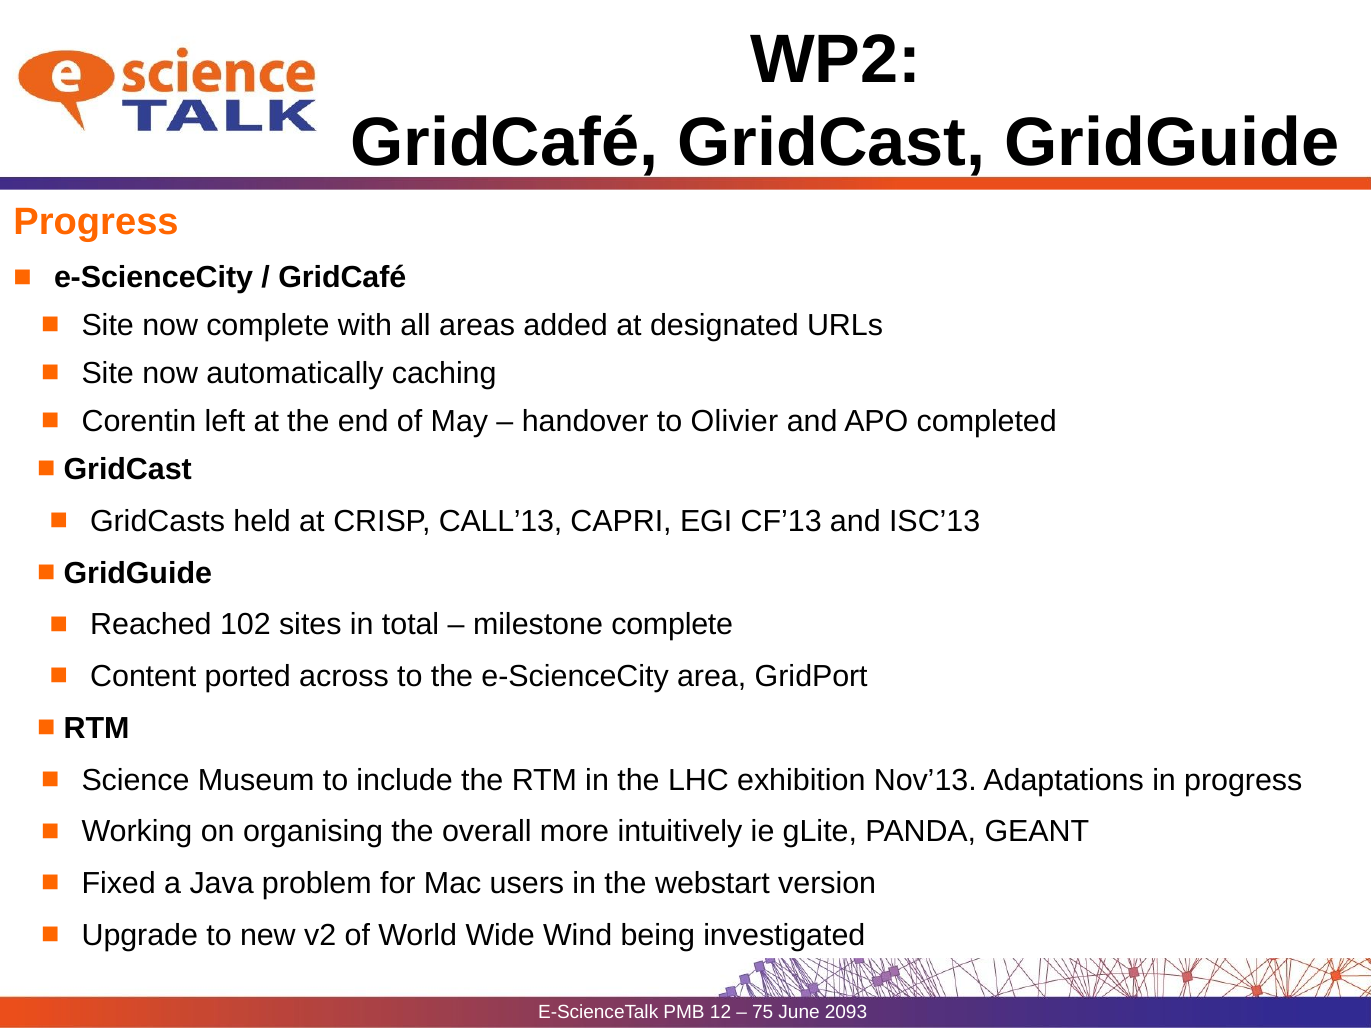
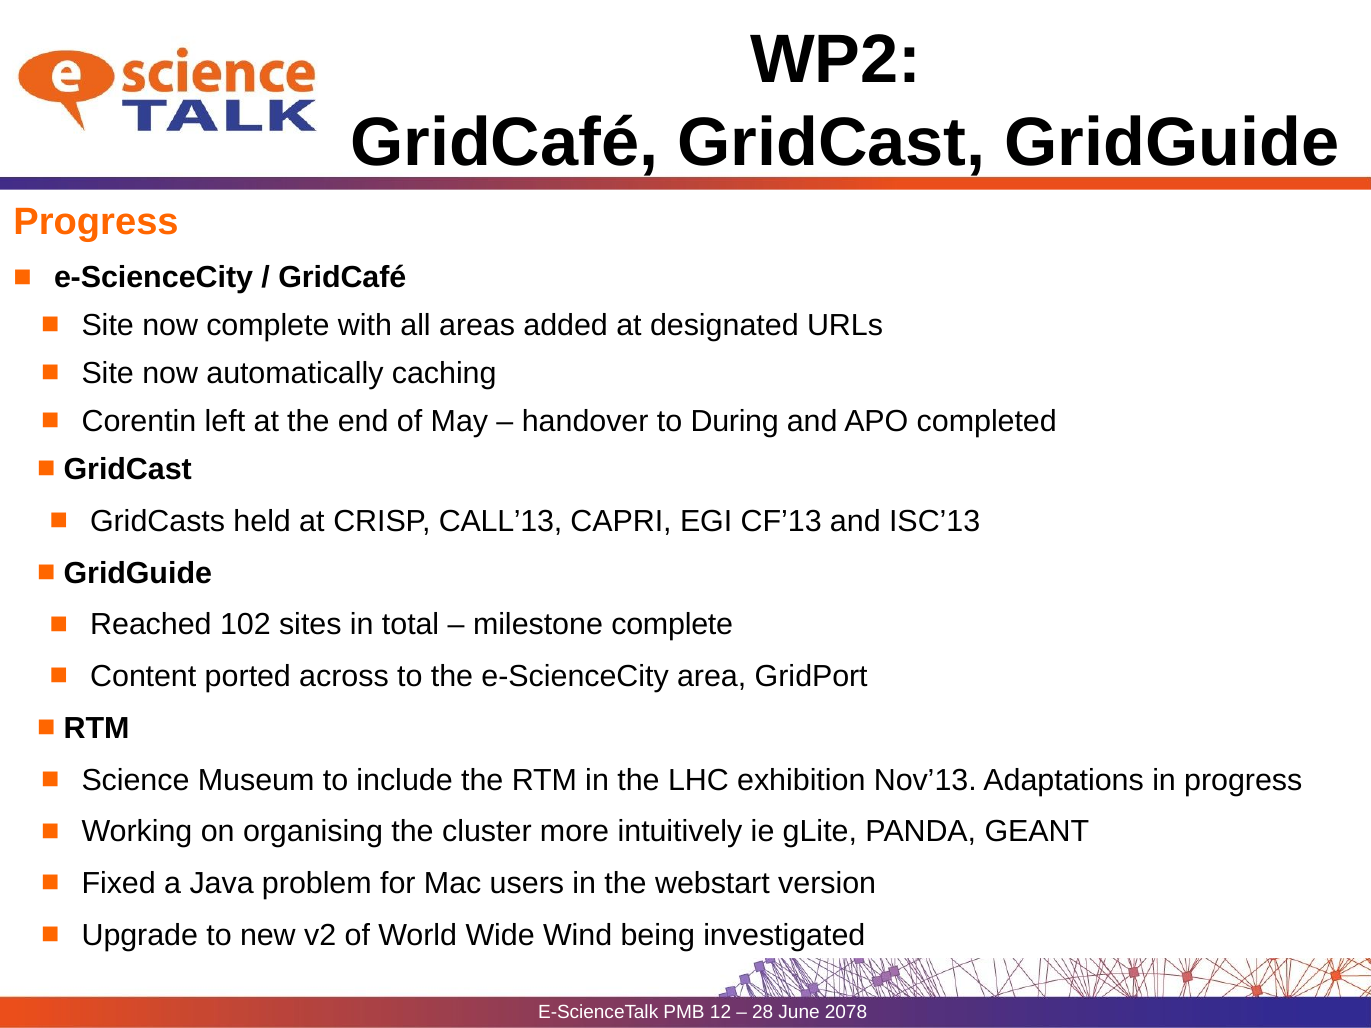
Olivier: Olivier -> During
overall: overall -> cluster
75: 75 -> 28
2093: 2093 -> 2078
